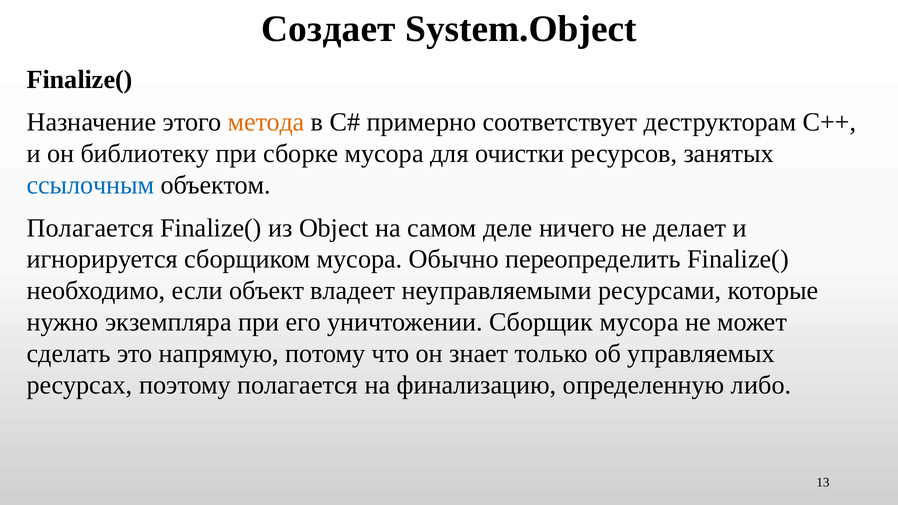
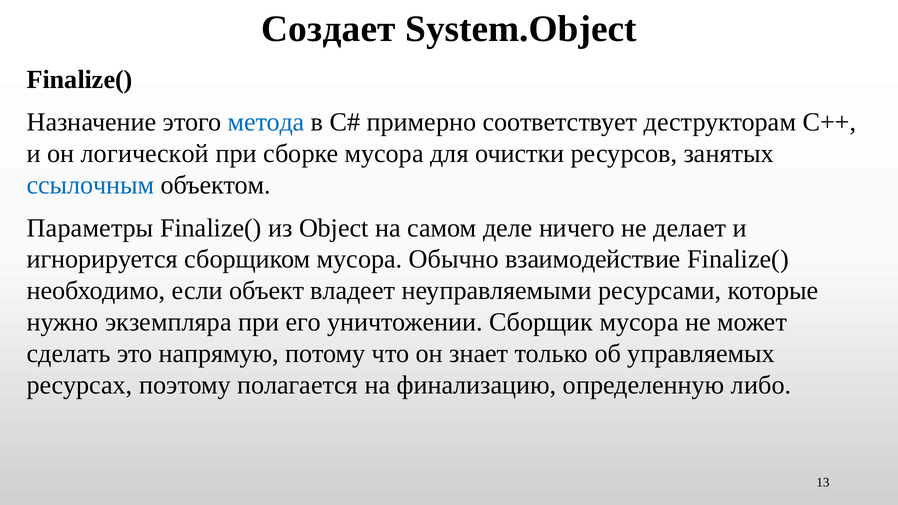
метода colour: orange -> blue
библиотеку: библиотеку -> логической
Полагается at (90, 228): Полагается -> Параметры
переопределить: переопределить -> взаимодействие
